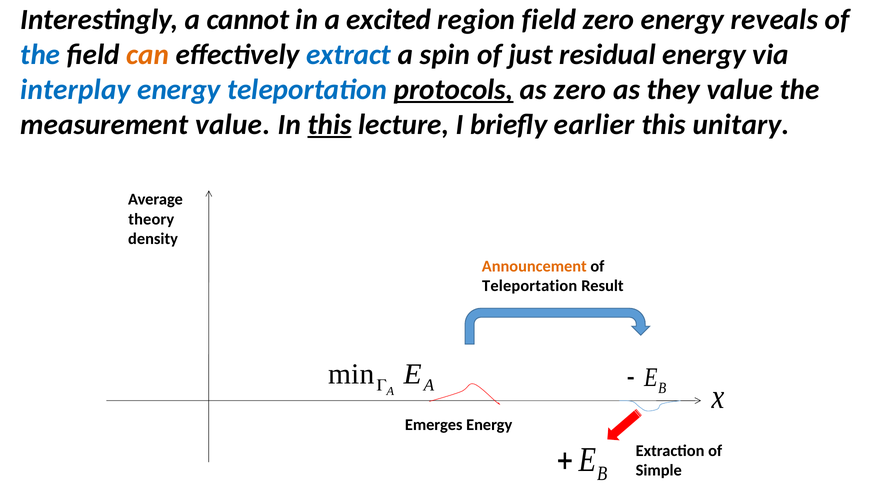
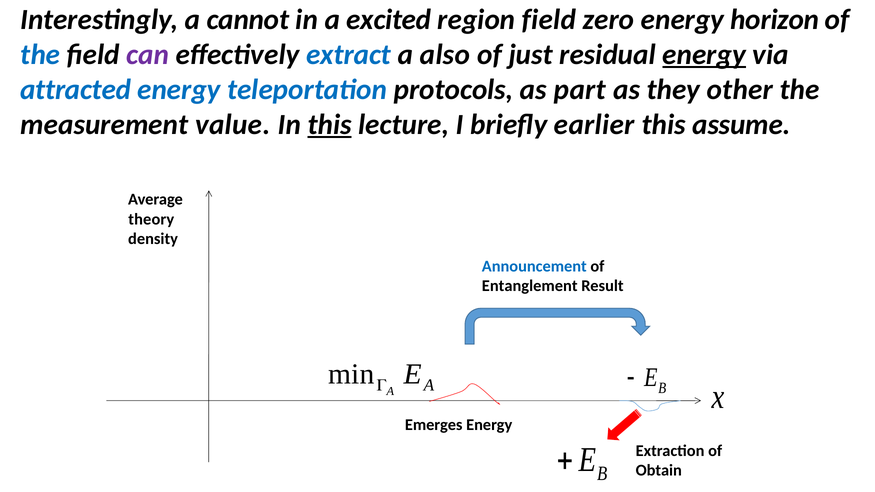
reveals: reveals -> horizon
can colour: orange -> purple
spin: spin -> also
energy at (704, 54) underline: none -> present
interplay: interplay -> attracted
protocols underline: present -> none
as zero: zero -> part
they value: value -> other
unitary: unitary -> assume
Announcement colour: orange -> blue
Teleportation at (530, 286): Teleportation -> Entanglement
Simple: Simple -> Obtain
